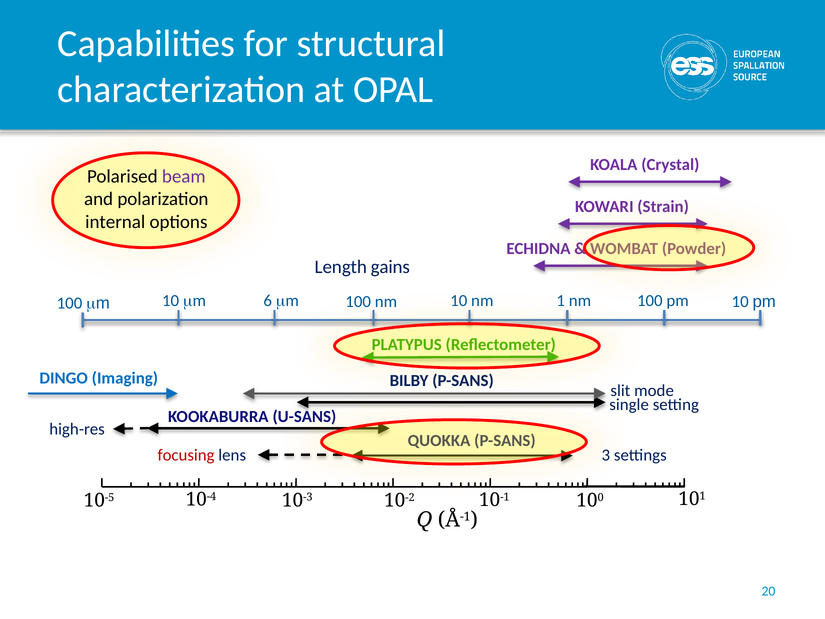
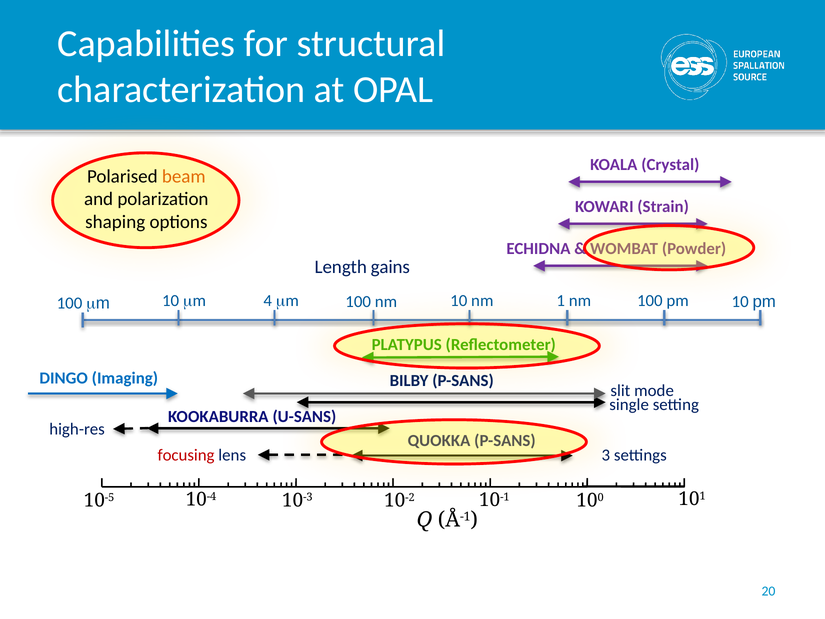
beam colour: purple -> orange
internal: internal -> shaping
6: 6 -> 4
